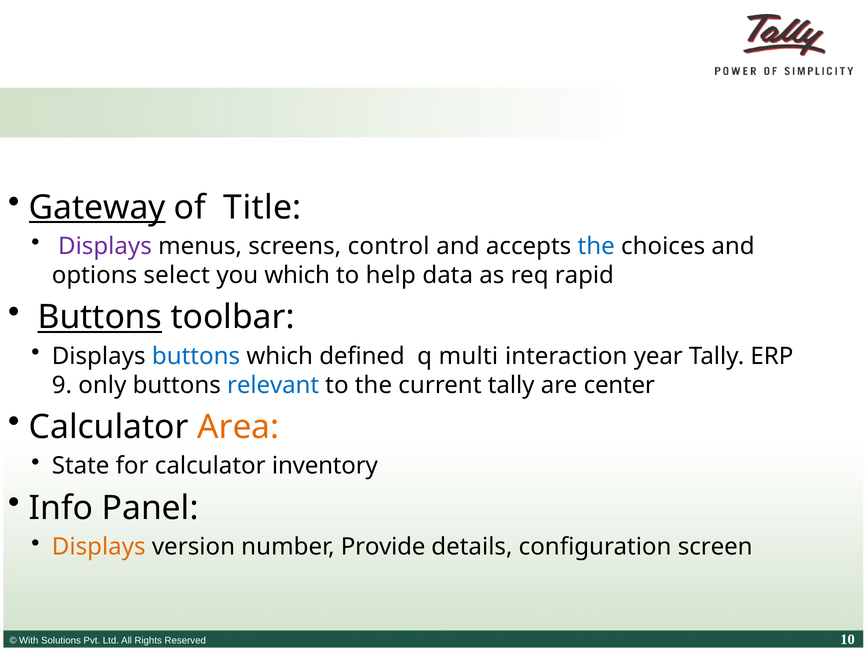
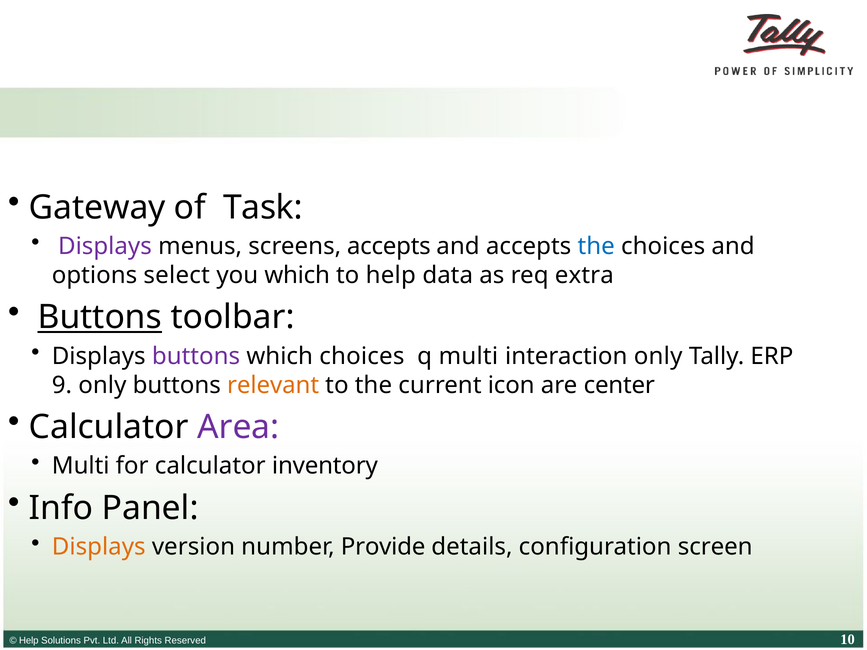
Gateway underline: present -> none
Title: Title -> Task
screens control: control -> accepts
rapid: rapid -> extra
buttons at (196, 356) colour: blue -> purple
which defined: defined -> choices
interaction year: year -> only
relevant colour: blue -> orange
current tally: tally -> icon
Area colour: orange -> purple
State at (81, 466): State -> Multi
With at (29, 641): With -> Help
